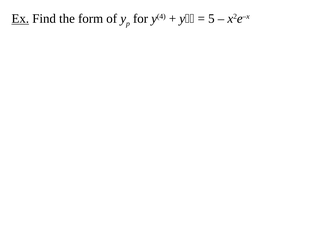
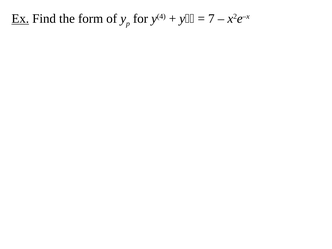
5: 5 -> 7
